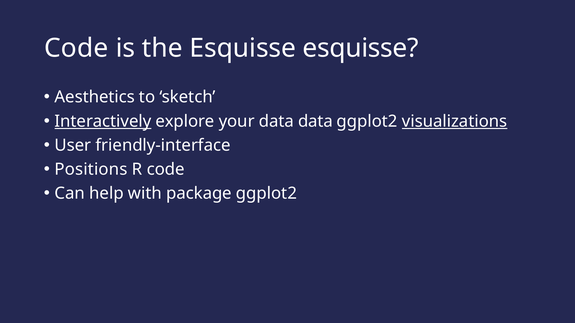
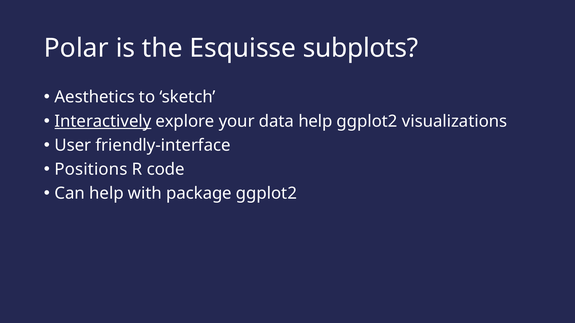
Code at (76, 48): Code -> Polar
Esquisse esquisse: esquisse -> subplots
data data: data -> help
visualizations underline: present -> none
